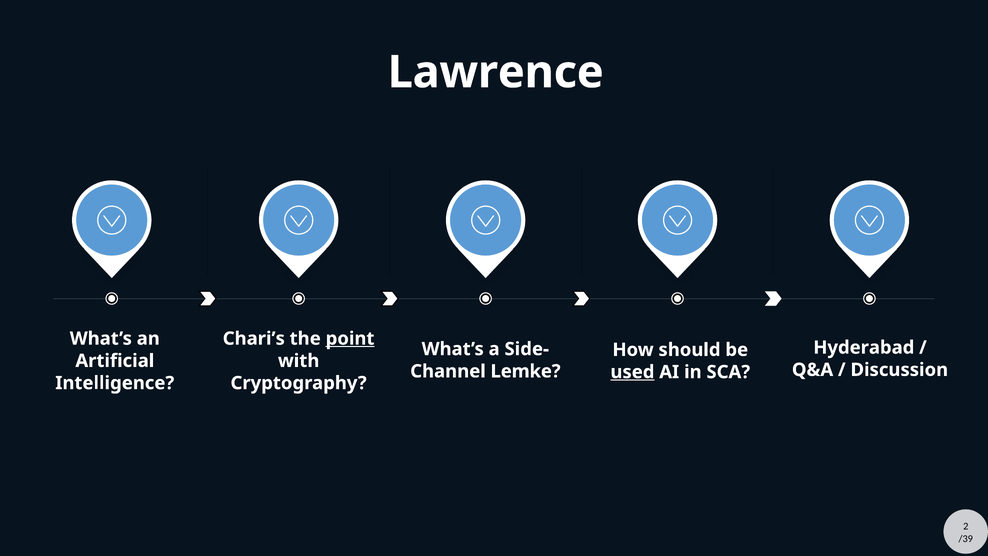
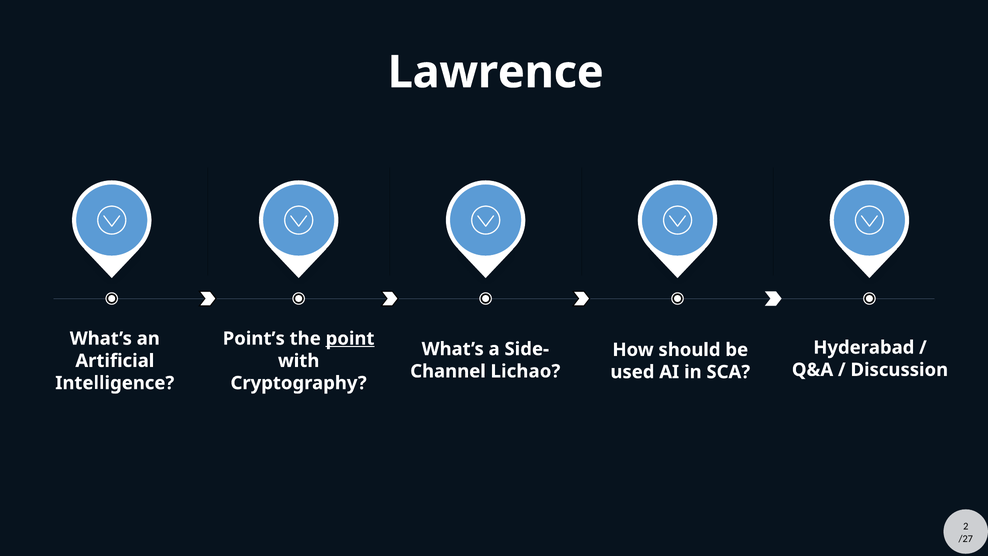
Chari’s: Chari’s -> Point’s
Lemke: Lemke -> Lichao
used underline: present -> none
/39: /39 -> /27
